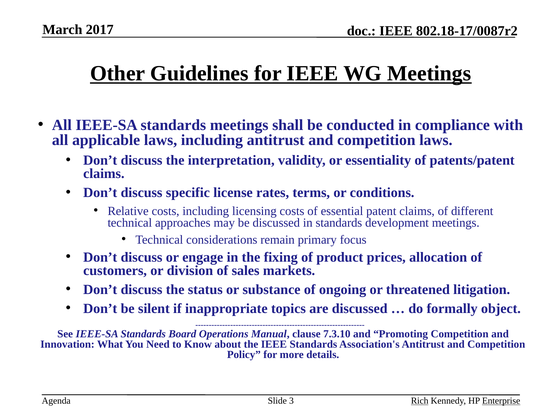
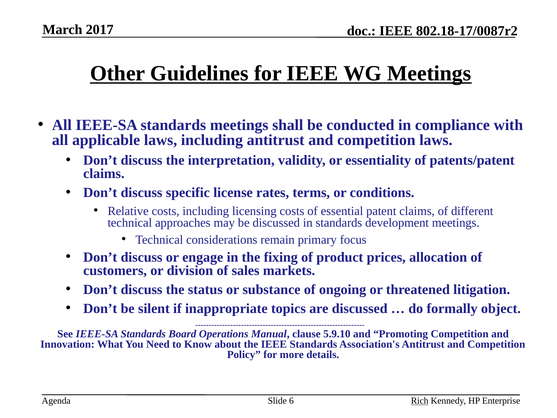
7.3.10: 7.3.10 -> 5.9.10
3: 3 -> 6
Enterprise underline: present -> none
